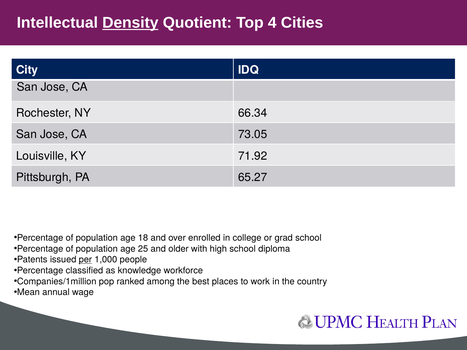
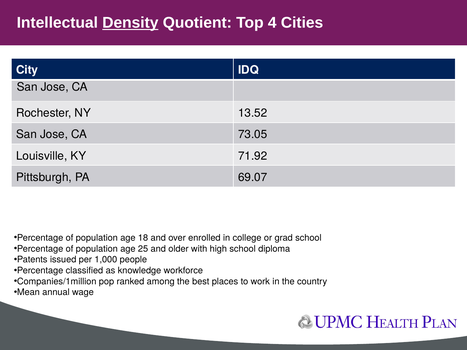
66.34: 66.34 -> 13.52
65.27: 65.27 -> 69.07
per underline: present -> none
